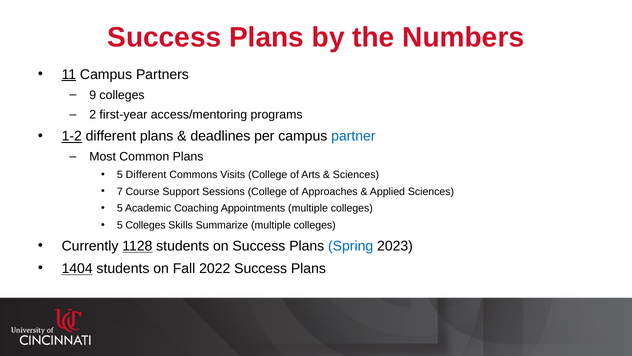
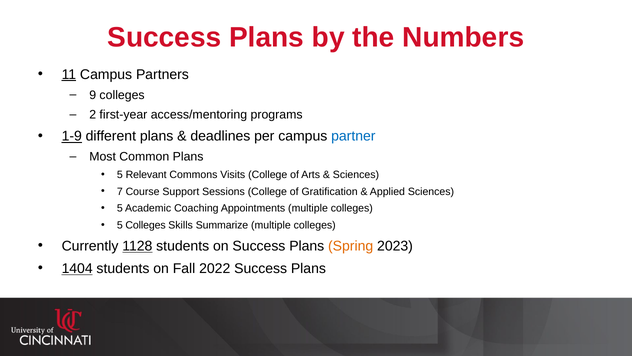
1-2: 1-2 -> 1-9
5 Different: Different -> Relevant
Approaches: Approaches -> Gratification
Spring colour: blue -> orange
